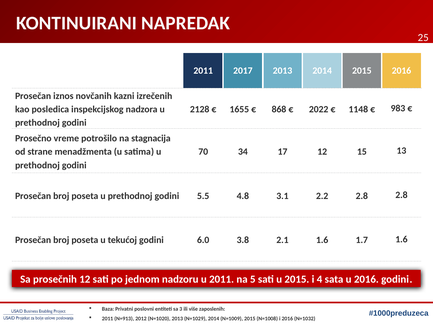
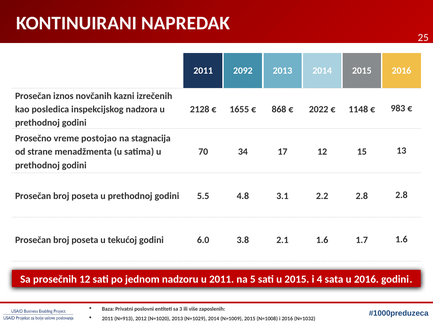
2017: 2017 -> 2092
potrošilo: potrošilo -> postojao
